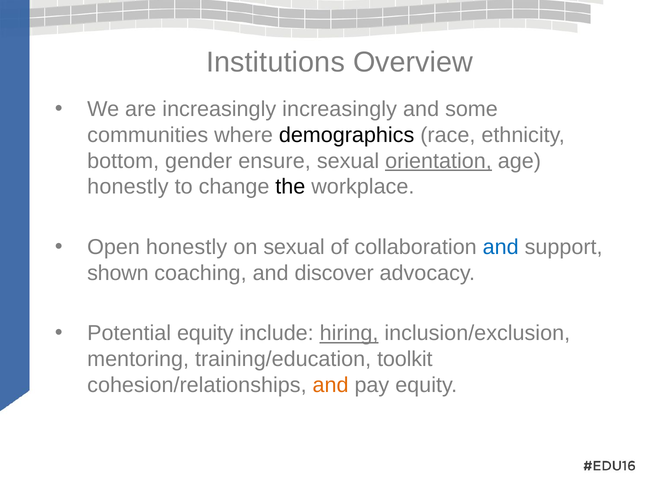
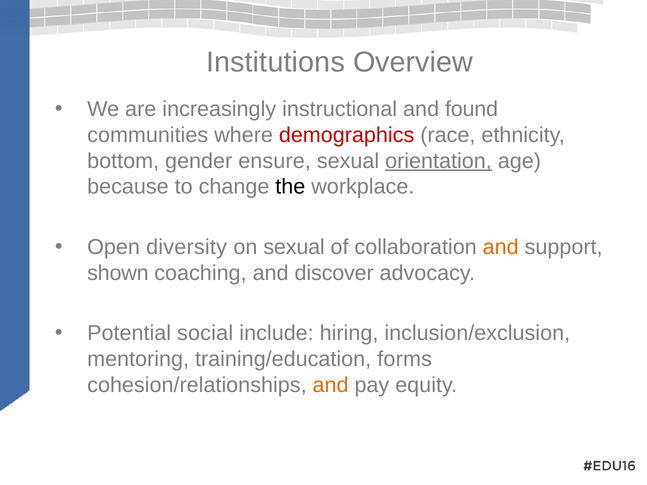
increasingly increasingly: increasingly -> instructional
some: some -> found
demographics colour: black -> red
honestly at (128, 187): honestly -> because
Open honestly: honestly -> diversity
and at (501, 247) colour: blue -> orange
Potential equity: equity -> social
hiring underline: present -> none
toolkit: toolkit -> forms
